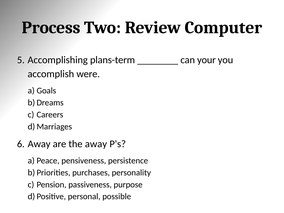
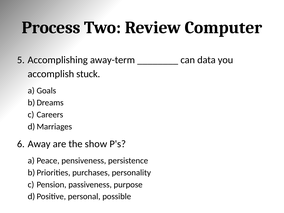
plans-term: plans-term -> away-term
your: your -> data
were: were -> stuck
the away: away -> show
